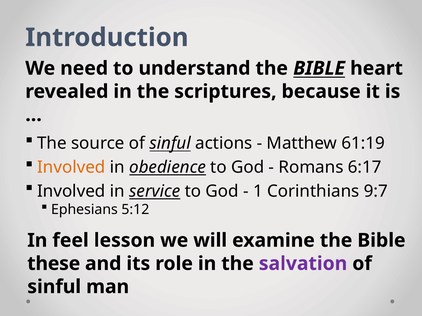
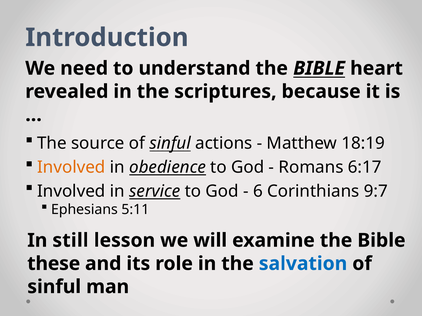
61:19: 61:19 -> 18:19
1: 1 -> 6
5:12: 5:12 -> 5:11
feel: feel -> still
salvation colour: purple -> blue
